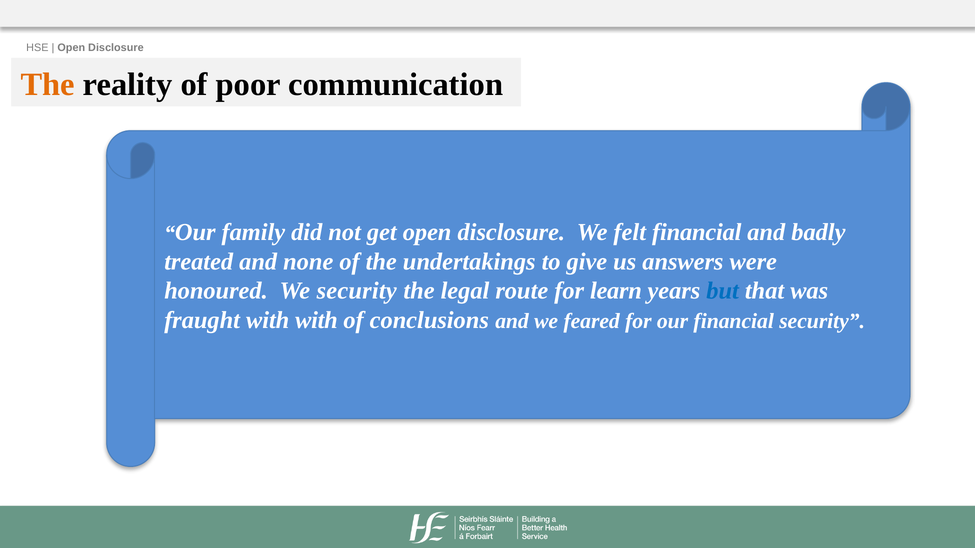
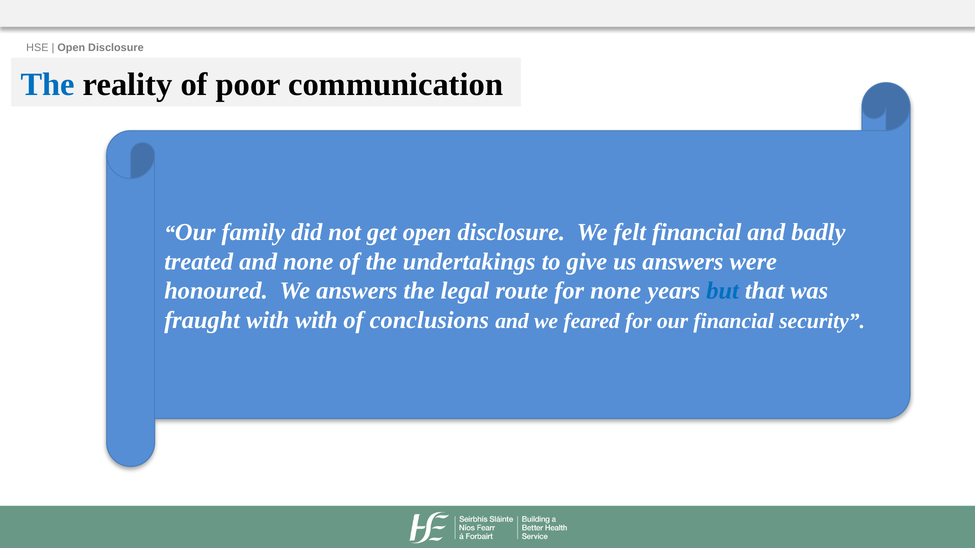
The at (48, 84) colour: orange -> blue
We security: security -> answers
for learn: learn -> none
